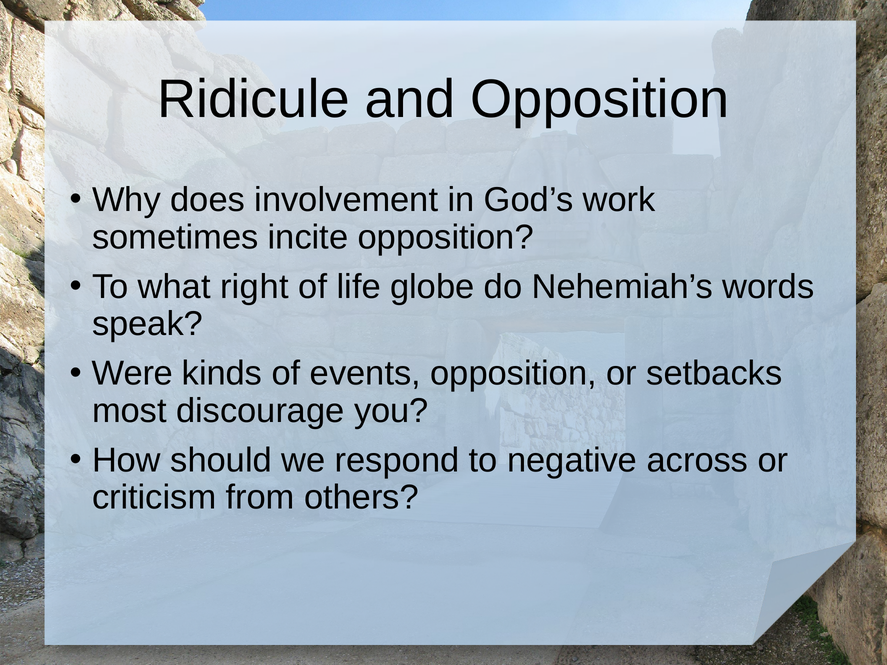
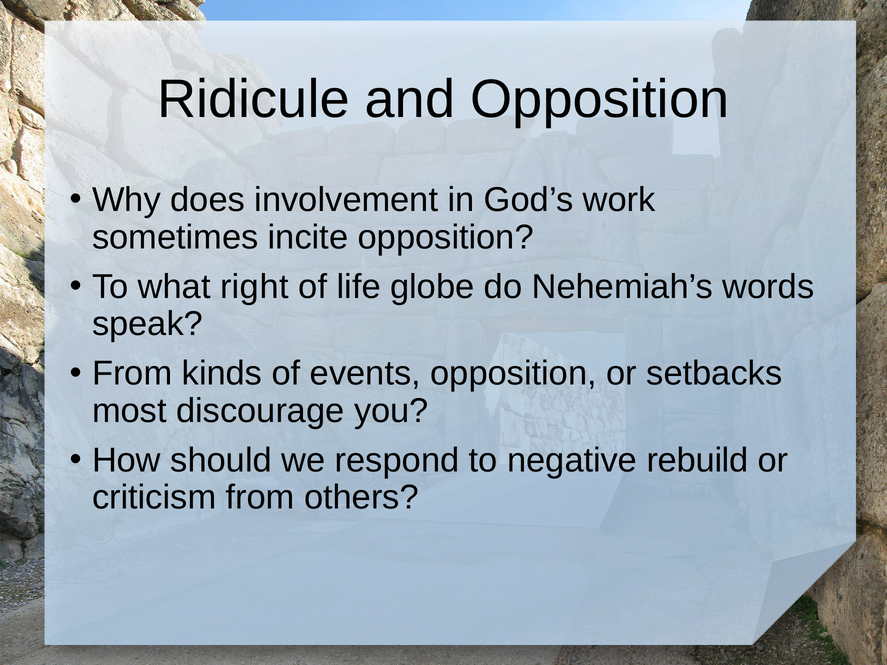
Were at (132, 374): Were -> From
across: across -> rebuild
